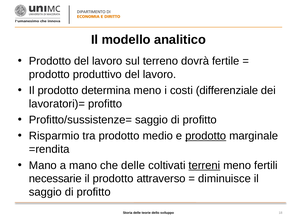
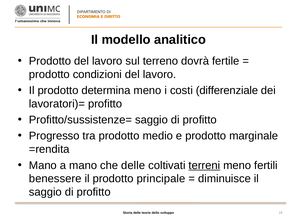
produttivo: produttivo -> condizioni
Risparmio: Risparmio -> Progresso
prodotto at (206, 136) underline: present -> none
necessarie: necessarie -> benessere
attraverso: attraverso -> principale
